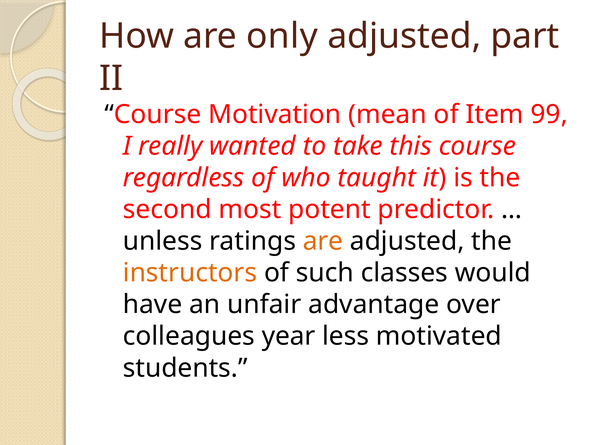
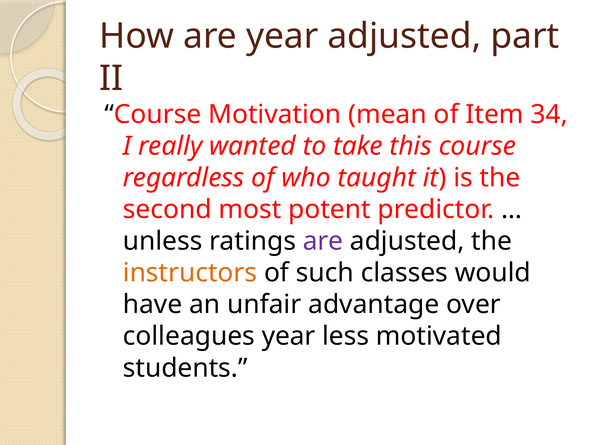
are only: only -> year
99: 99 -> 34
are at (323, 242) colour: orange -> purple
